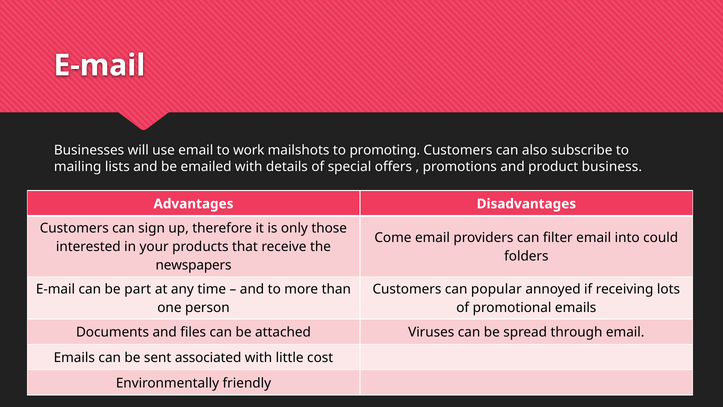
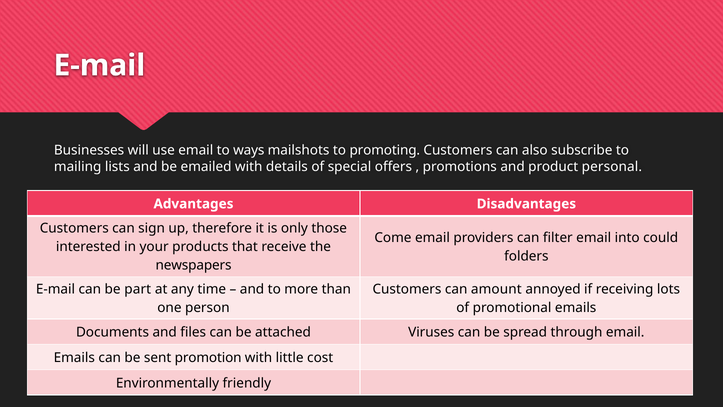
work: work -> ways
business: business -> personal
popular: popular -> amount
associated: associated -> promotion
